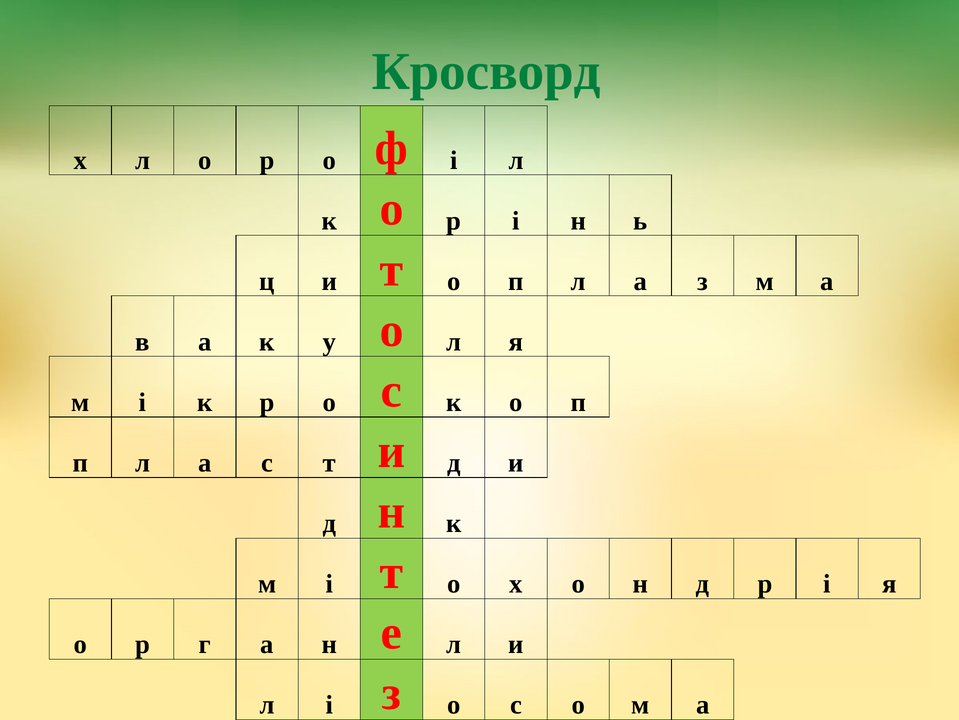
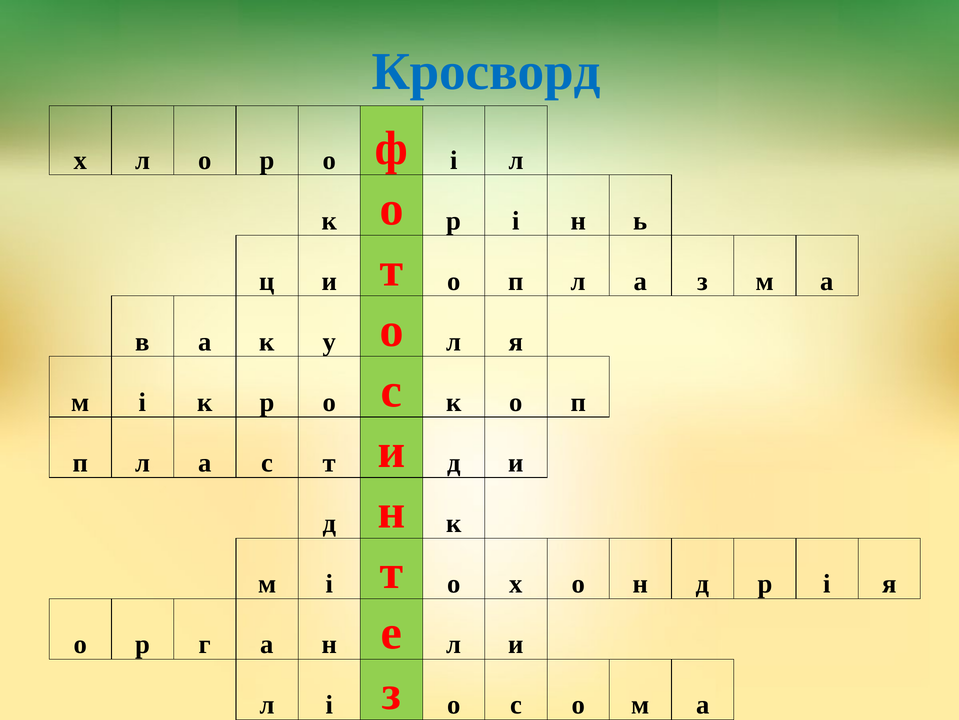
Кросворд colour: green -> blue
